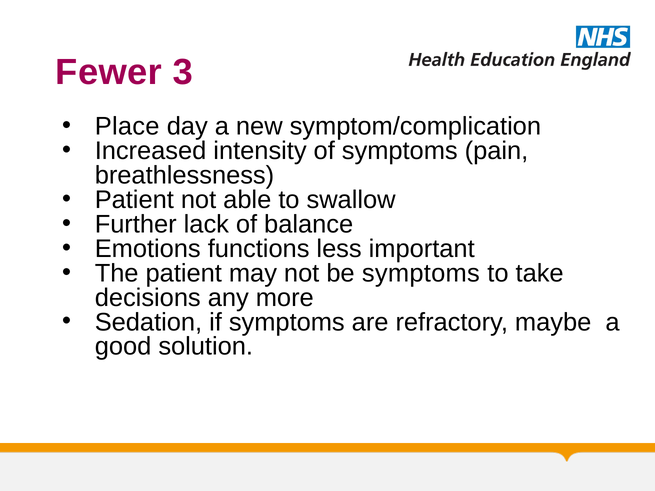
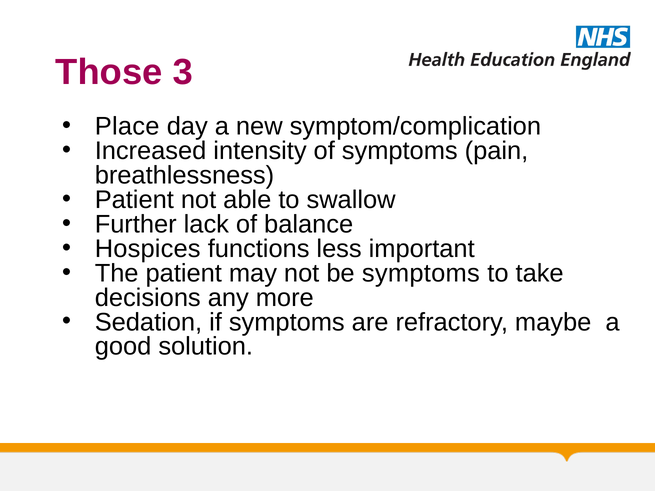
Fewer: Fewer -> Those
Emotions: Emotions -> Hospices
